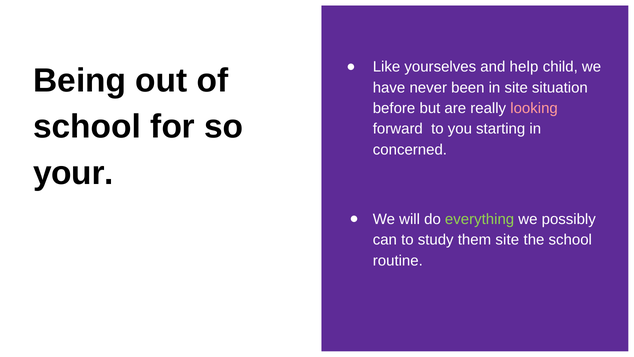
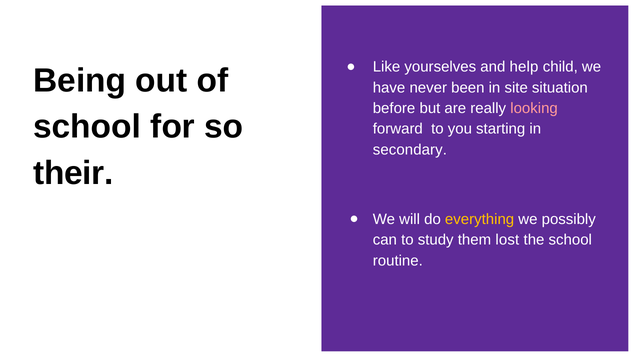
concerned: concerned -> secondary
your: your -> their
everything colour: light green -> yellow
them site: site -> lost
